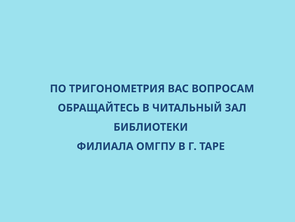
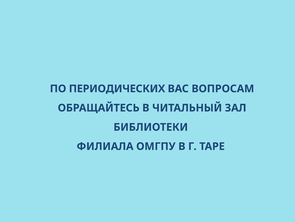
ТРИГОНОМЕТРИЯ: ТРИГОНОМЕТРИЯ -> ПЕРИОДИЧЕСКИХ
